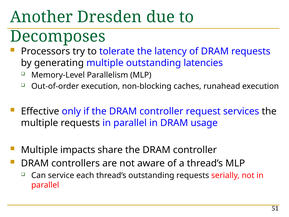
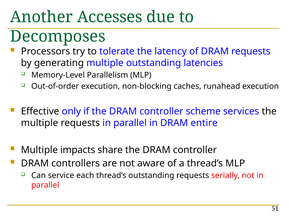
Dresden: Dresden -> Accesses
request: request -> scheme
usage: usage -> entire
